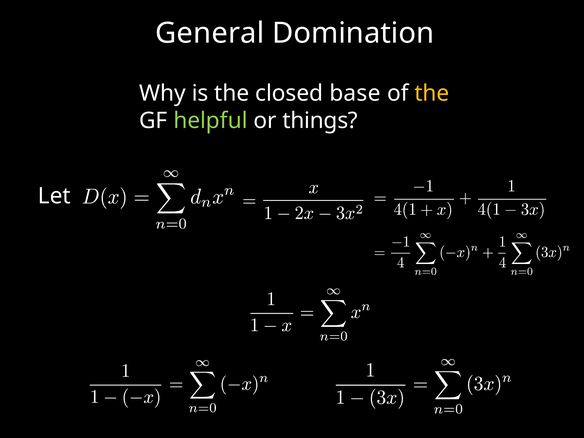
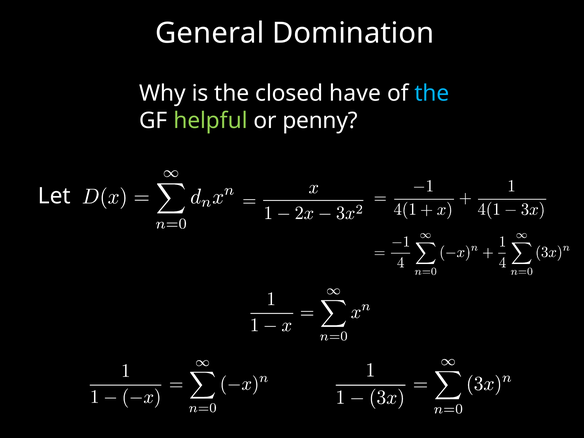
base: base -> have
the at (432, 93) colour: yellow -> light blue
things: things -> penny
